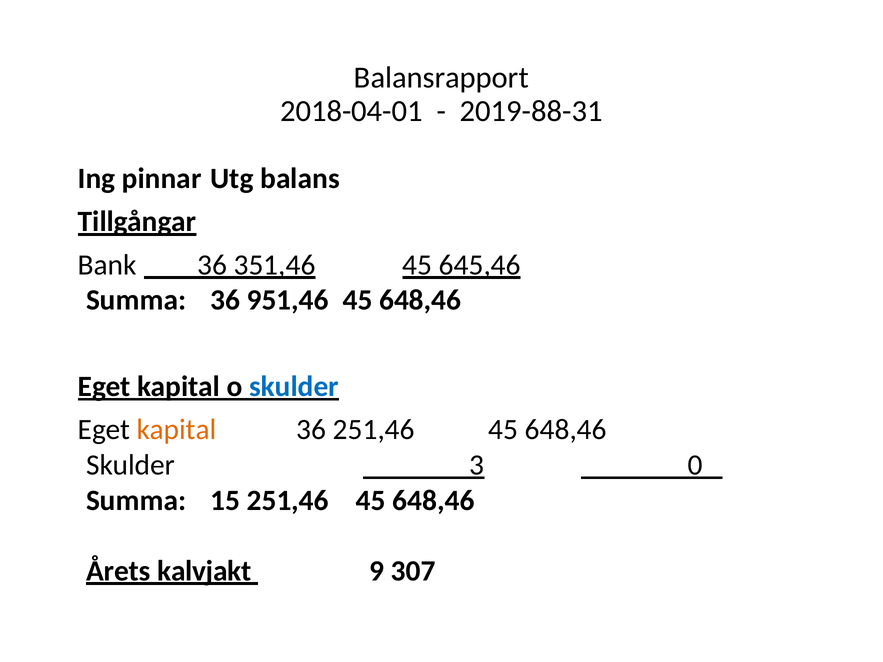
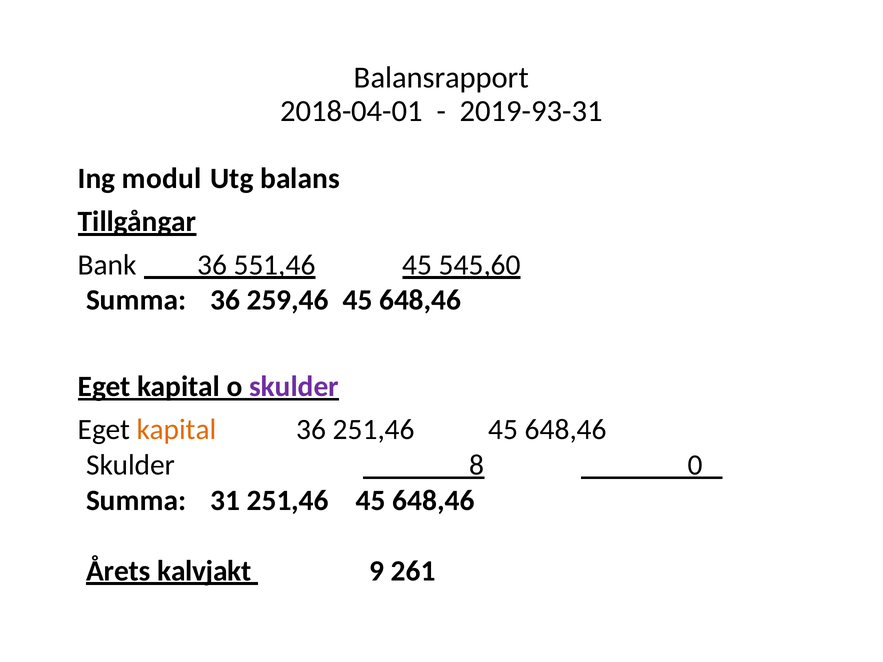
2019-88-31: 2019-88-31 -> 2019-93-31
pinnar: pinnar -> modul
351,46: 351,46 -> 551,46
645,46: 645,46 -> 545,60
951,46: 951,46 -> 259,46
skulder at (294, 387) colour: blue -> purple
3: 3 -> 8
15: 15 -> 31
307: 307 -> 261
